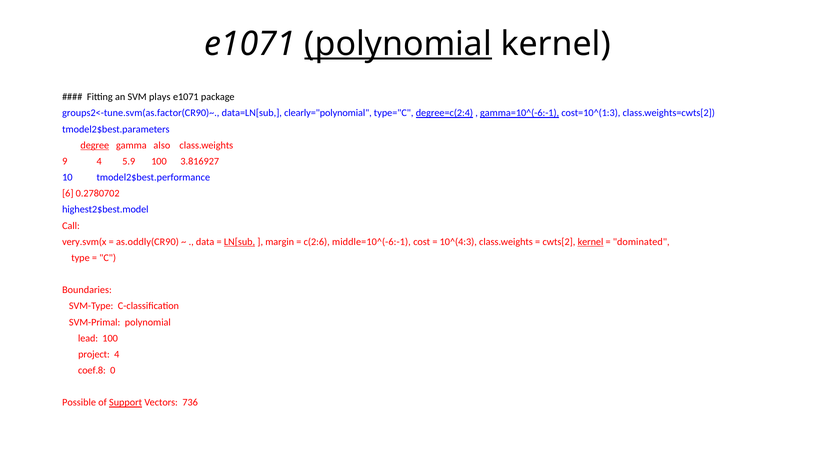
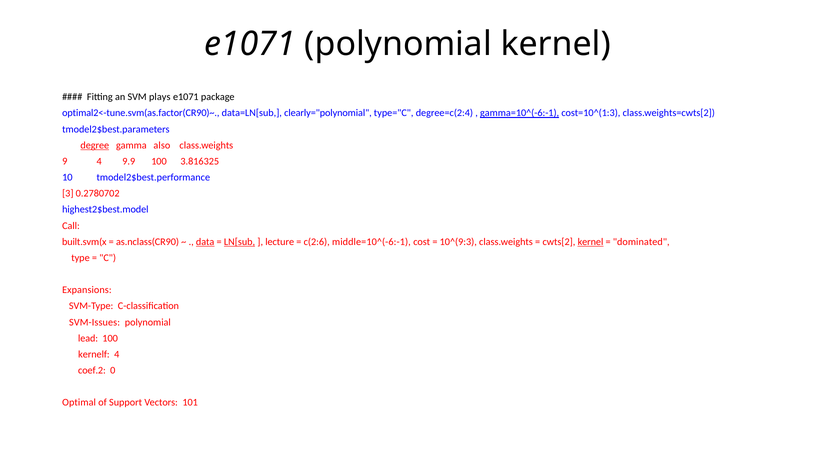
polynomial at (398, 44) underline: present -> none
groups2<-tune.svm(as.factor(CR90)~: groups2<-tune.svm(as.factor(CR90)~ -> optimal2<-tune.svm(as.factor(CR90)~
degree=c(2:4 underline: present -> none
5.9: 5.9 -> 9.9
3.816927: 3.816927 -> 3.816325
6: 6 -> 3
very.svm(x: very.svm(x -> built.svm(x
as.oddly(CR90: as.oddly(CR90 -> as.nclass(CR90
data underline: none -> present
margin: margin -> lecture
10^(4:3: 10^(4:3 -> 10^(9:3
Boundaries: Boundaries -> Expansions
SVM-Primal: SVM-Primal -> SVM-Issues
project: project -> kernelf
coef.8: coef.8 -> coef.2
Possible: Possible -> Optimal
Support underline: present -> none
736: 736 -> 101
